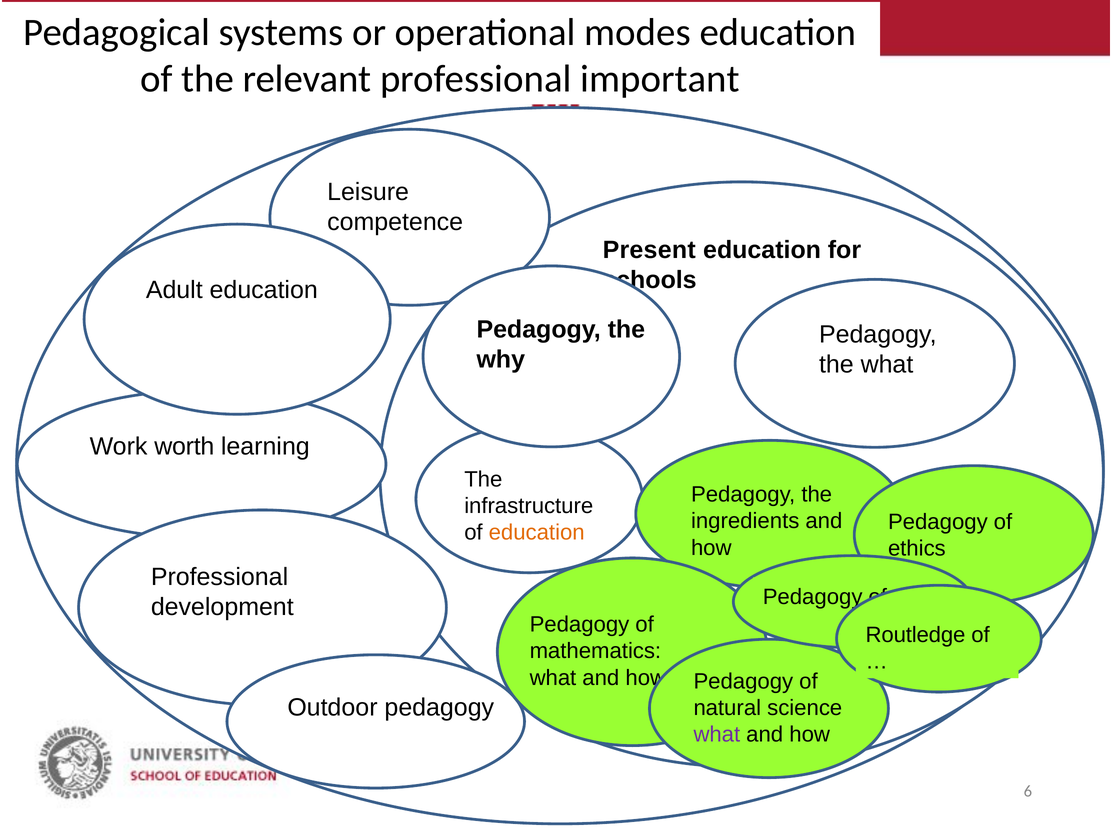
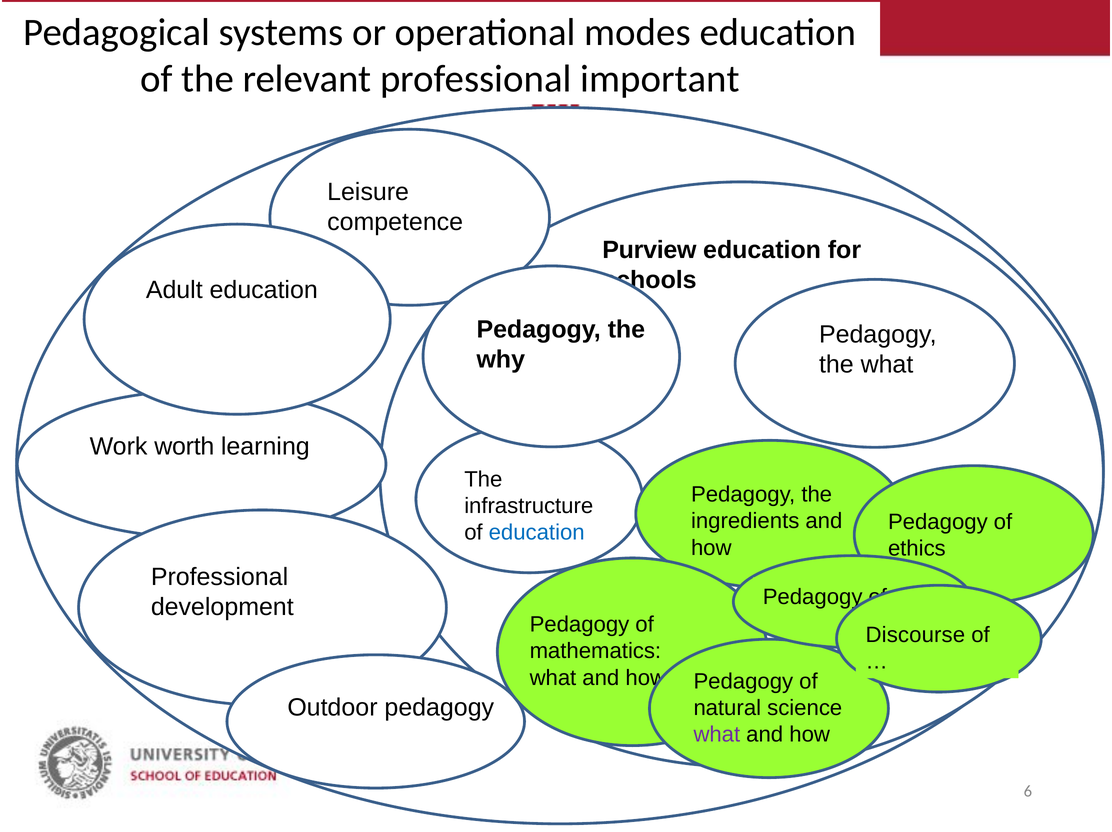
Present: Present -> Purview
education at (537, 533) colour: orange -> blue
Routledge: Routledge -> Discourse
